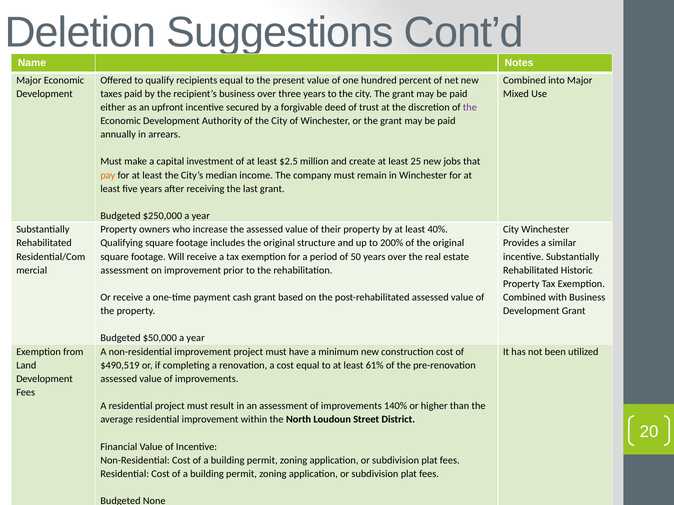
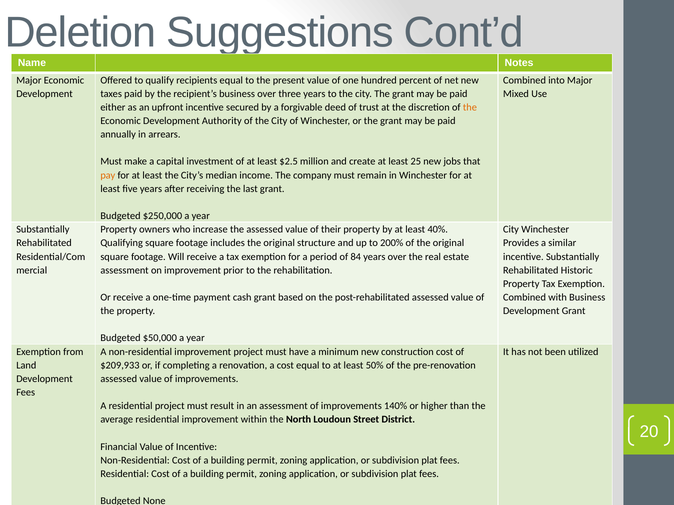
the at (470, 107) colour: purple -> orange
50: 50 -> 84
$490,519: $490,519 -> $209,933
61%: 61% -> 50%
